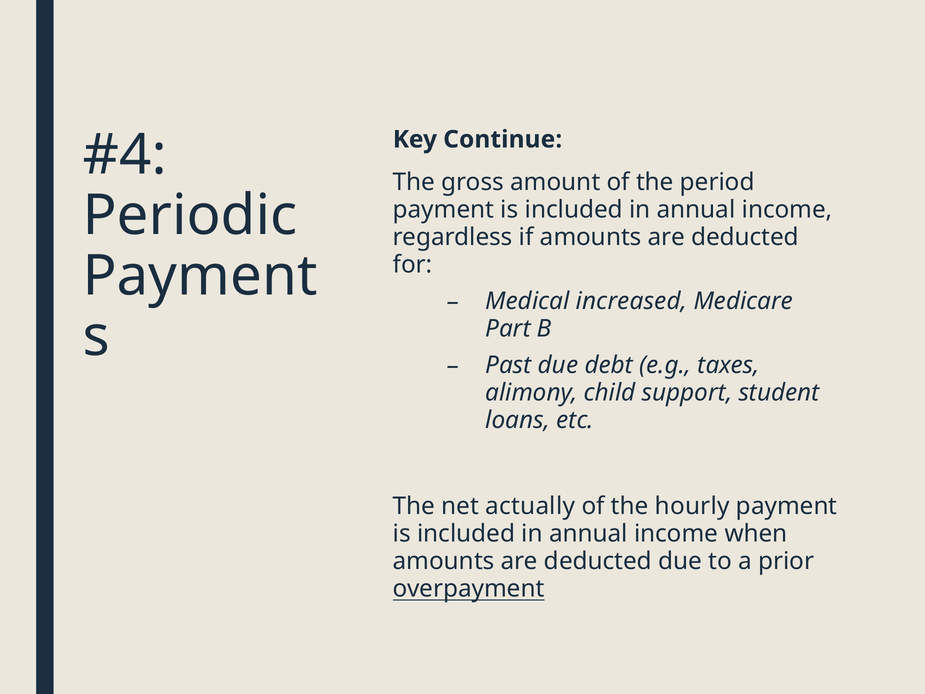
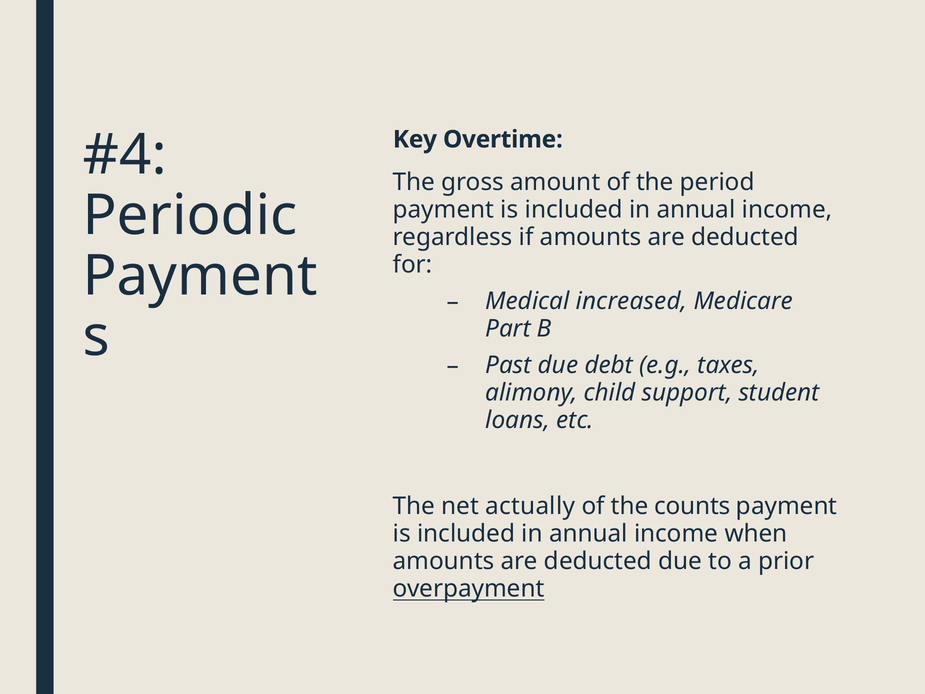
Continue: Continue -> Overtime
hourly: hourly -> counts
